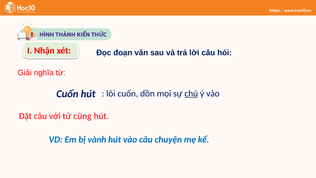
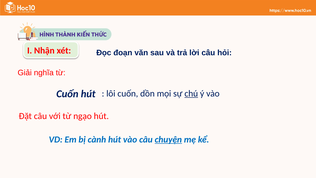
cũng: cũng -> ngạo
vành: vành -> cành
chuyện underline: none -> present
